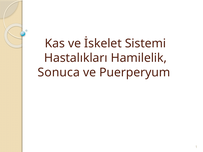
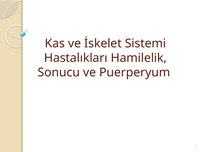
Sonuca: Sonuca -> Sonucu
